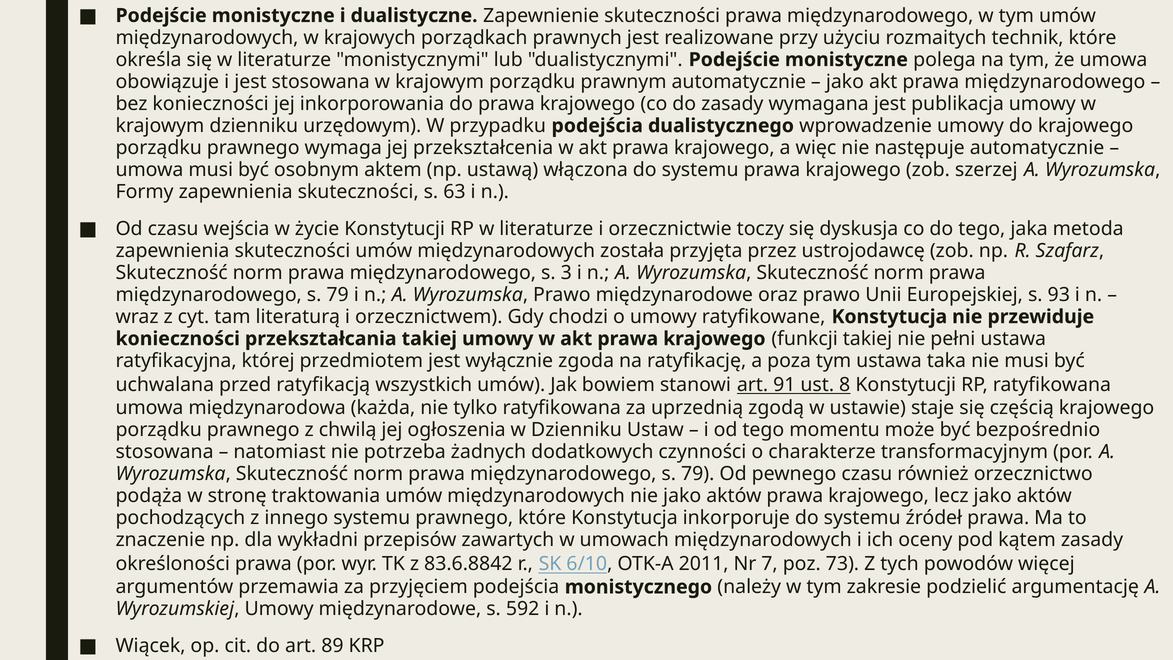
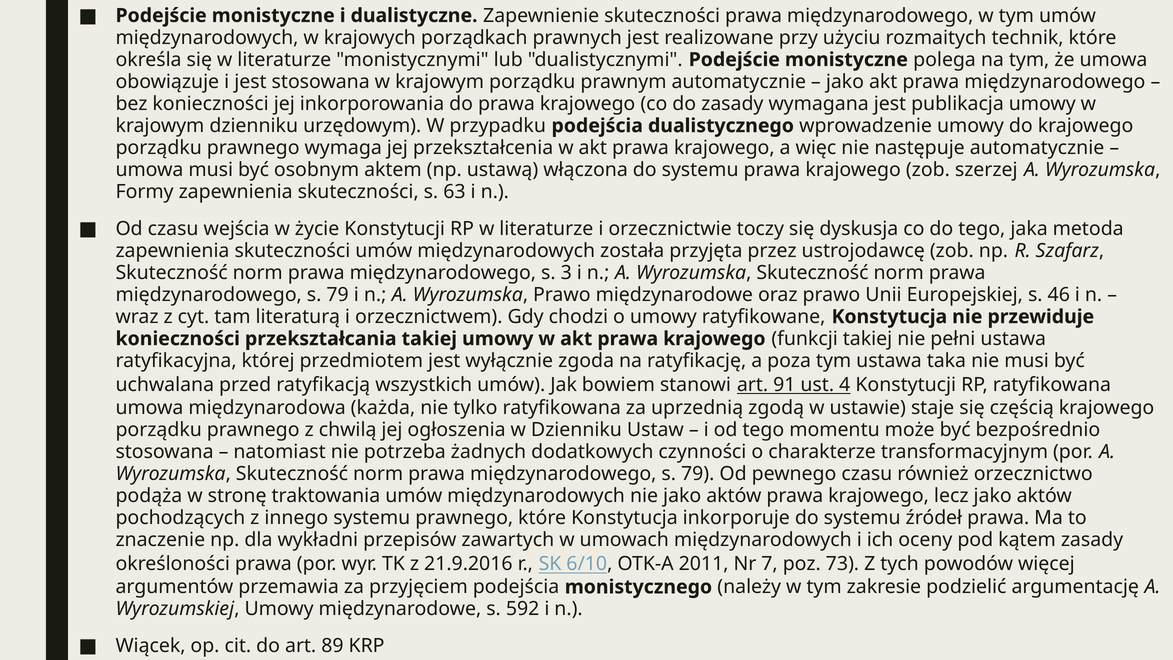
93: 93 -> 46
8: 8 -> 4
83.6.8842: 83.6.8842 -> 21.9.2016
